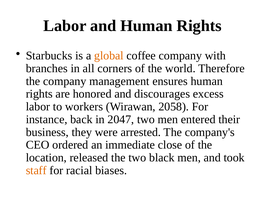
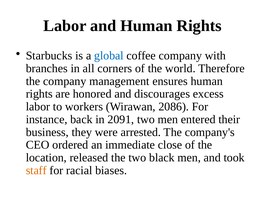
global colour: orange -> blue
2058: 2058 -> 2086
2047: 2047 -> 2091
